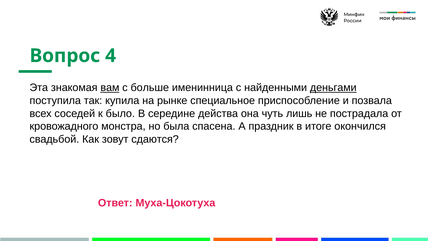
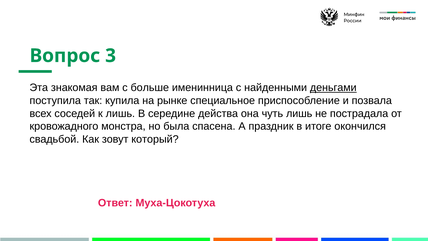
4: 4 -> 3
вам underline: present -> none
к было: было -> лишь
сдаются: сдаются -> который
